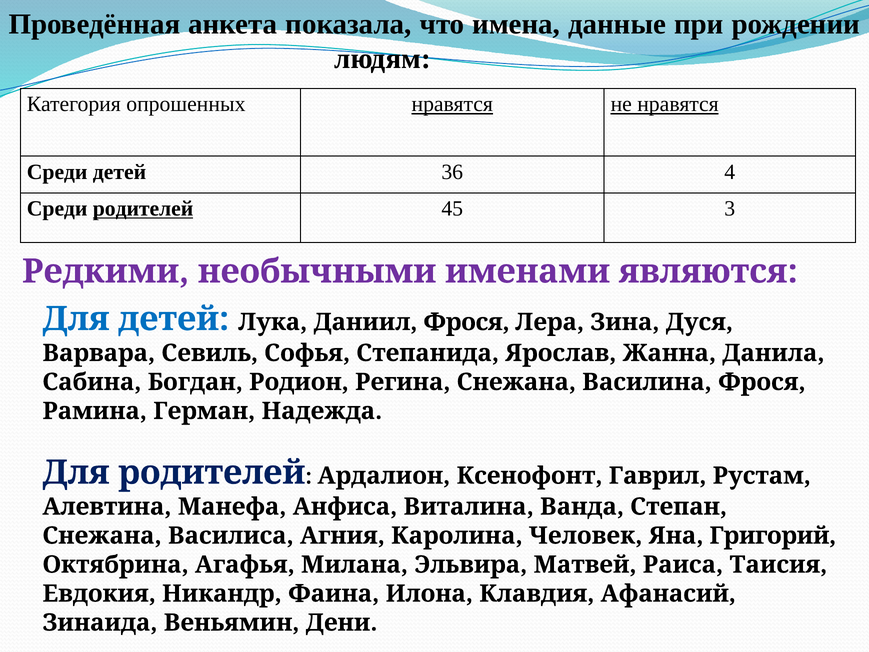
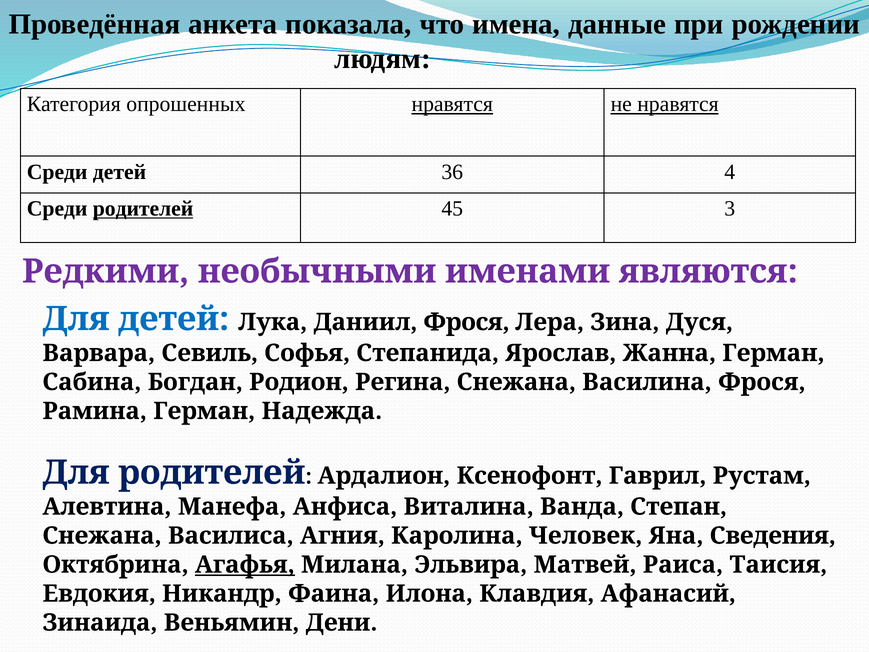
Жанна Данила: Данила -> Герман
Григорий: Григорий -> Сведения
Агафья underline: none -> present
